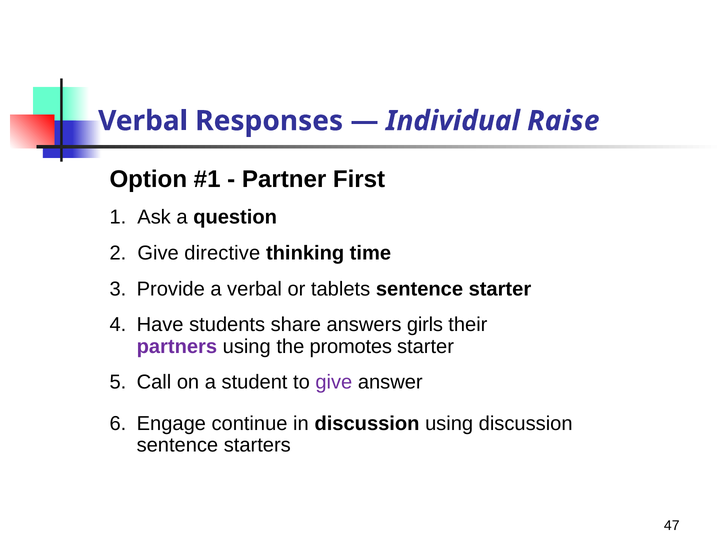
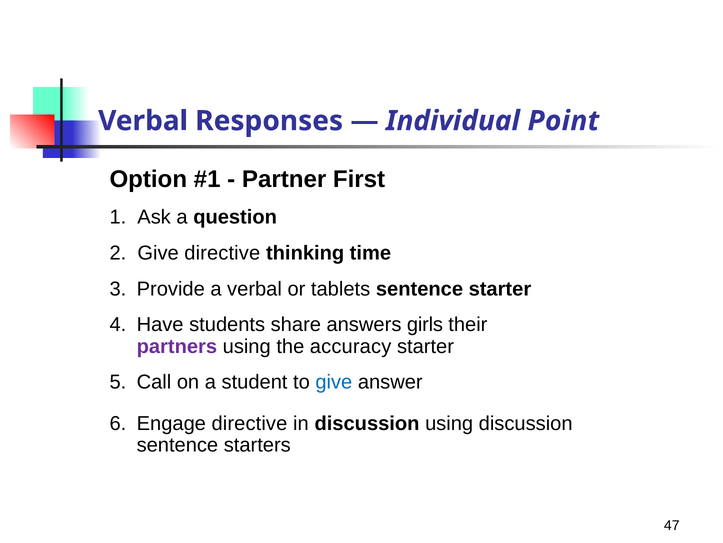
Raise: Raise -> Point
promotes: promotes -> accuracy
give at (334, 382) colour: purple -> blue
Engage continue: continue -> directive
